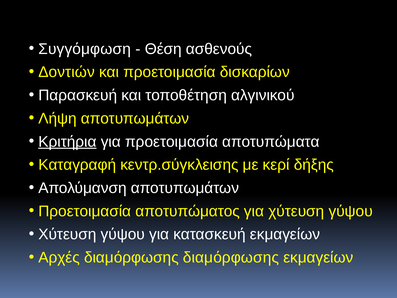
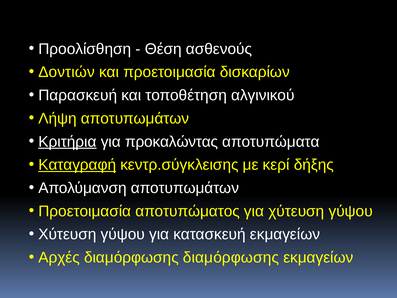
Συγγόμφωση: Συγγόμφωση -> Προολίσθηση
για προετοιμασία: προετοιμασία -> προκαλώντας
Καταγραφή underline: none -> present
